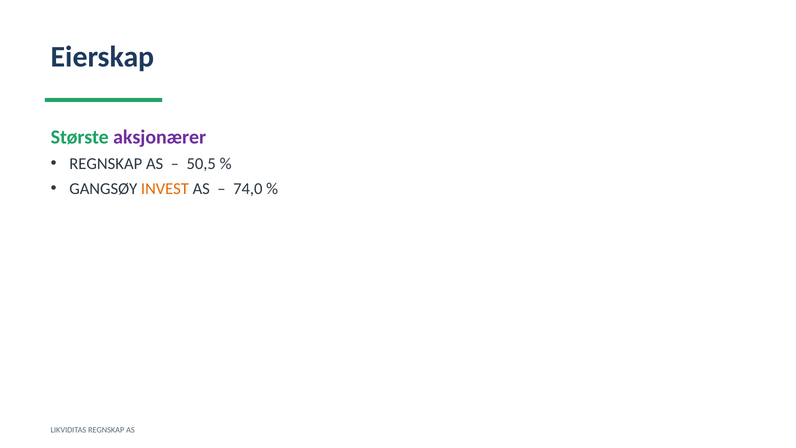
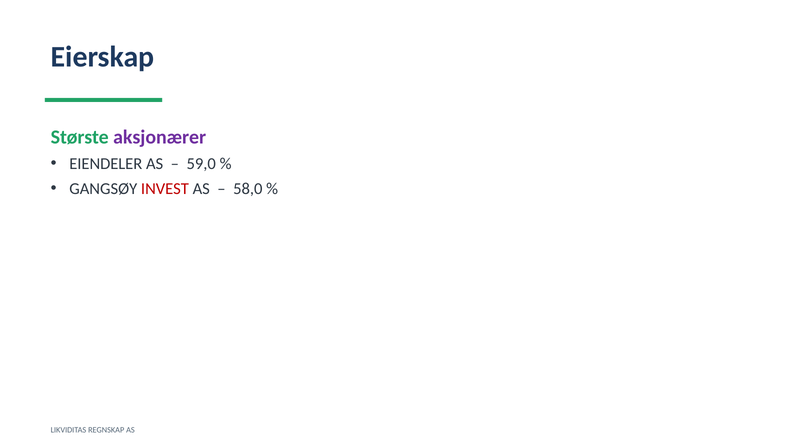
REGNSKAP at (106, 164): REGNSKAP -> EIENDELER
50,5: 50,5 -> 59,0
INVEST colour: orange -> red
74,0: 74,0 -> 58,0
